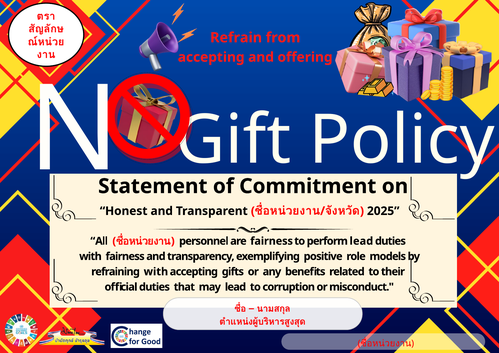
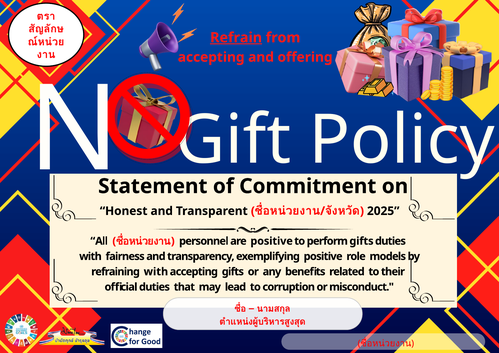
Refrain underline: none -> present
are fairness: fairness -> positive
perform lead: lead -> gifts
